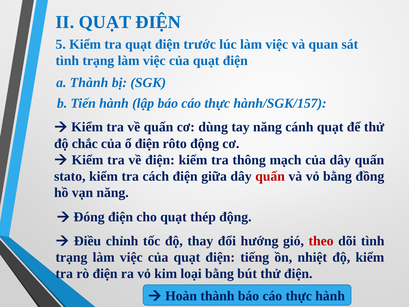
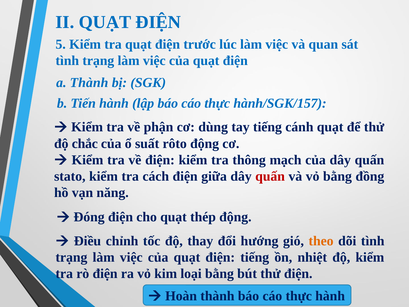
về quấn: quấn -> phận
tay năng: năng -> tiếng
ổ điện: điện -> suất
theo colour: red -> orange
